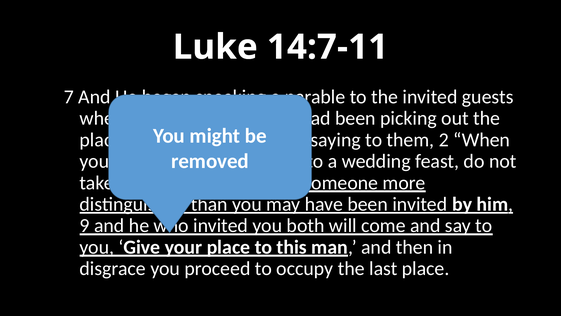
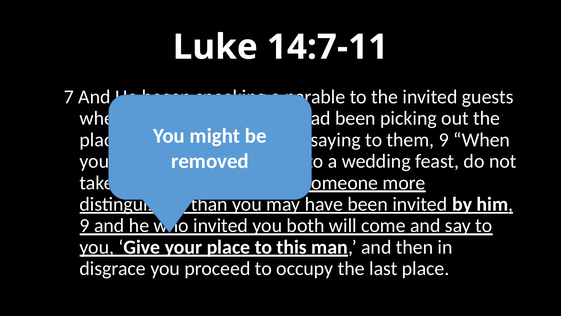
them 2: 2 -> 9
